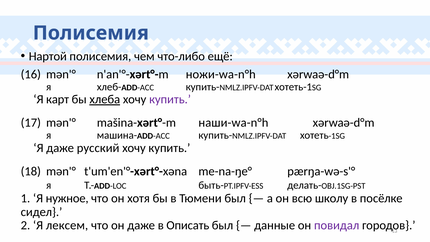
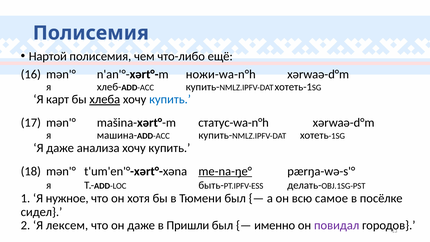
купить at (170, 99) colour: purple -> blue
наши-wa-n°h: наши-wa-n°h -> статус-wa-n°h
русский: русский -> анализа
me-na-ŋe° underline: none -> present
школу: школу -> самое
Описать: Описать -> Пришли
данные: данные -> именно
